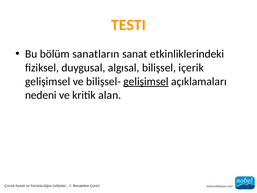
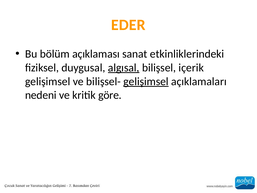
TESTI: TESTI -> EDER
sanatların: sanatların -> açıklaması
algısal underline: none -> present
alan: alan -> göre
